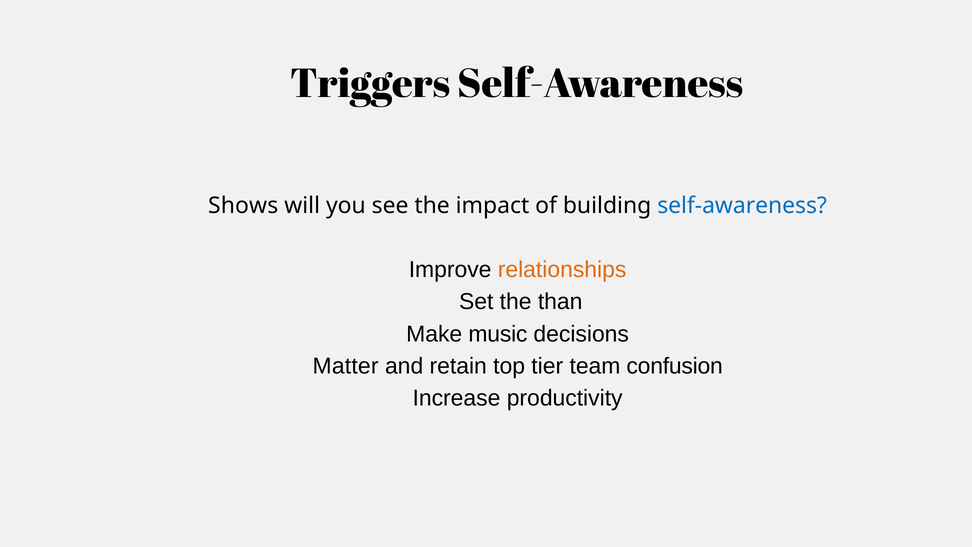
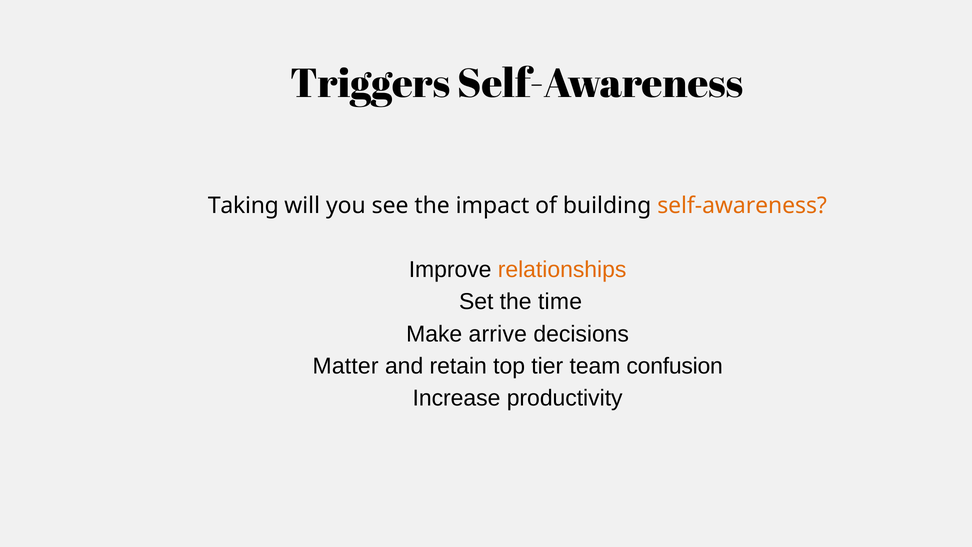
Shows: Shows -> Taking
self-awareness at (742, 205) colour: blue -> orange
than: than -> time
music: music -> arrive
